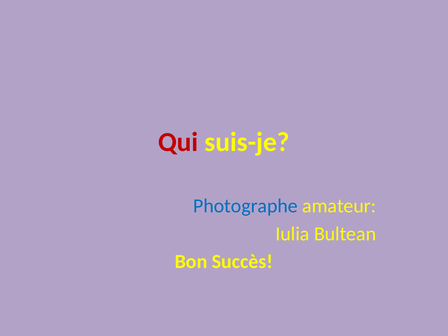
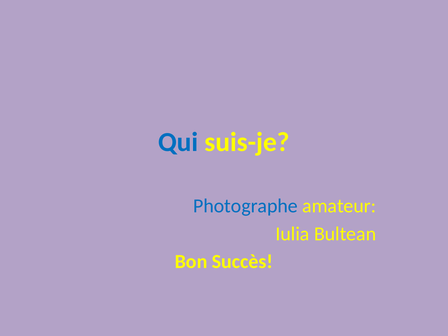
Qui colour: red -> blue
